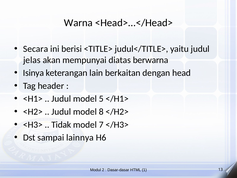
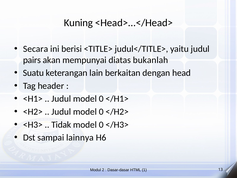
Warna: Warna -> Kuning
jelas: jelas -> pairs
berwarna: berwarna -> bukanlah
Isinya: Isinya -> Suatu
5 at (101, 99): 5 -> 0
8 at (101, 112): 8 -> 0
7 at (101, 124): 7 -> 0
